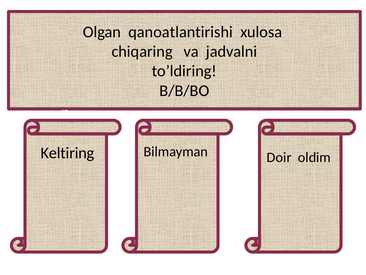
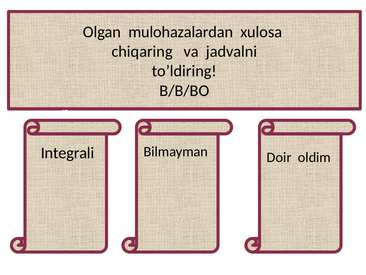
qanoatlantirishi: qanoatlantirishi -> mulohazalardan
Keltiring: Keltiring -> Integrali
